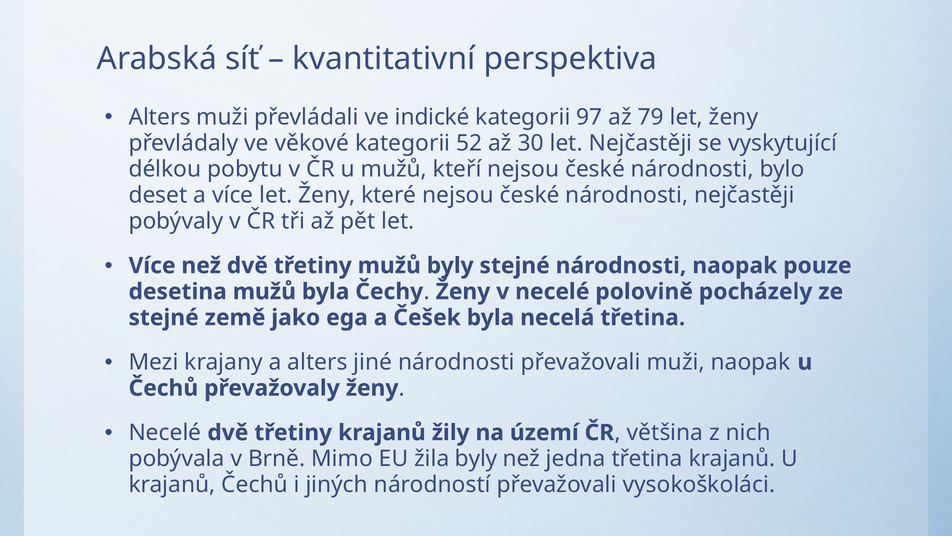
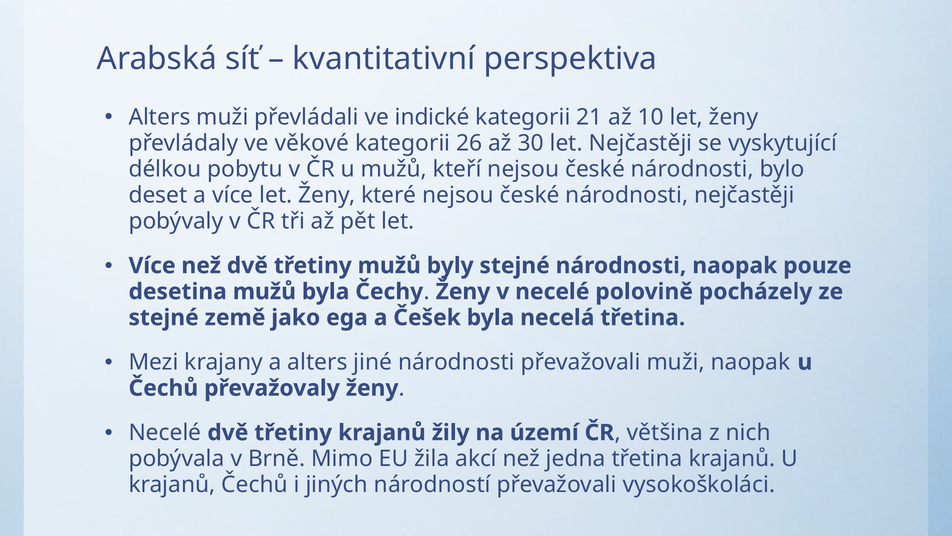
97: 97 -> 21
79: 79 -> 10
52: 52 -> 26
žila byly: byly -> akcí
